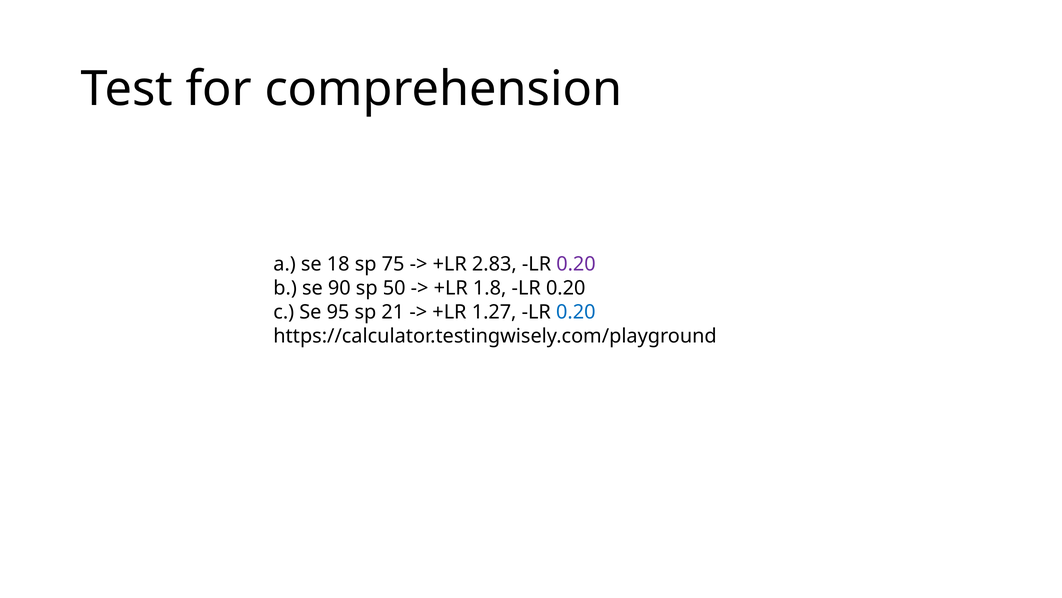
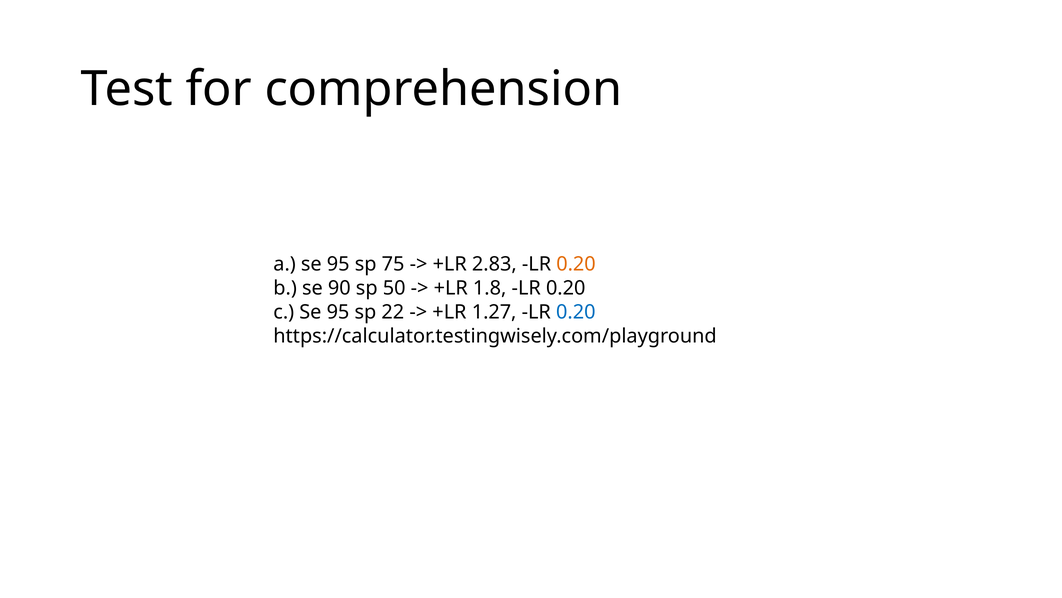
a se 18: 18 -> 95
0.20 at (576, 264) colour: purple -> orange
21: 21 -> 22
